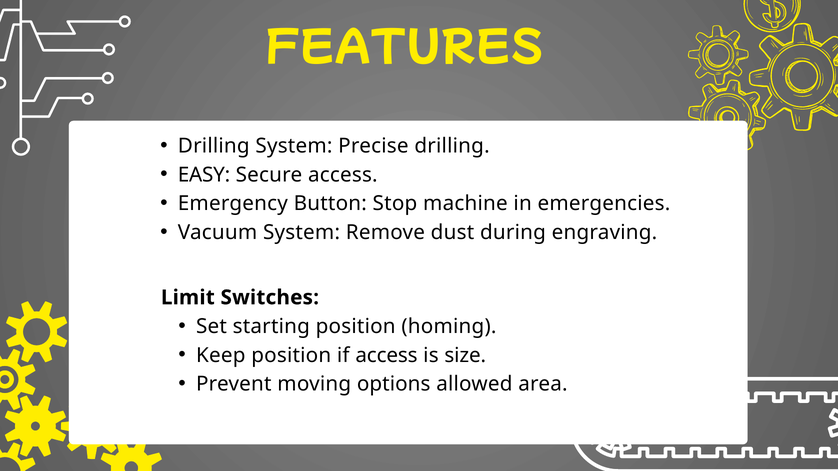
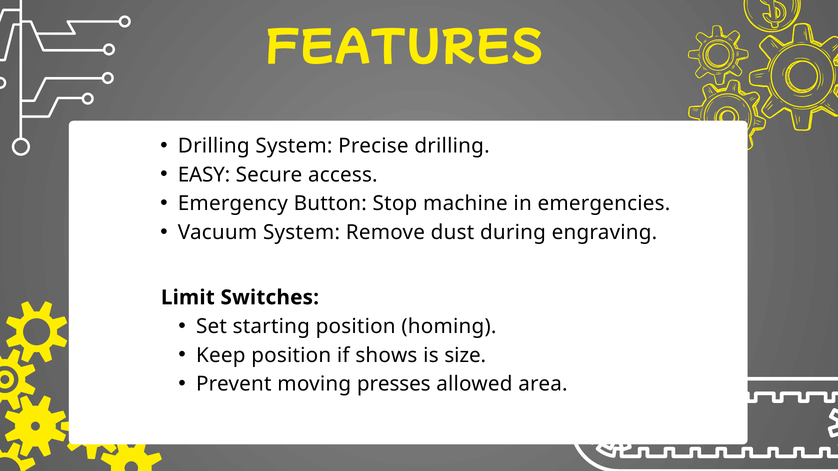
if access: access -> shows
options: options -> presses
